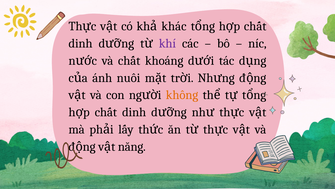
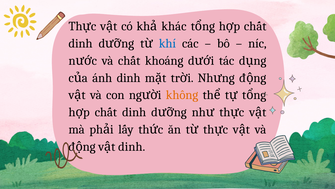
khí colour: purple -> blue
ánh nuôi: nuôi -> dinh
năng at (132, 146): năng -> dinh
